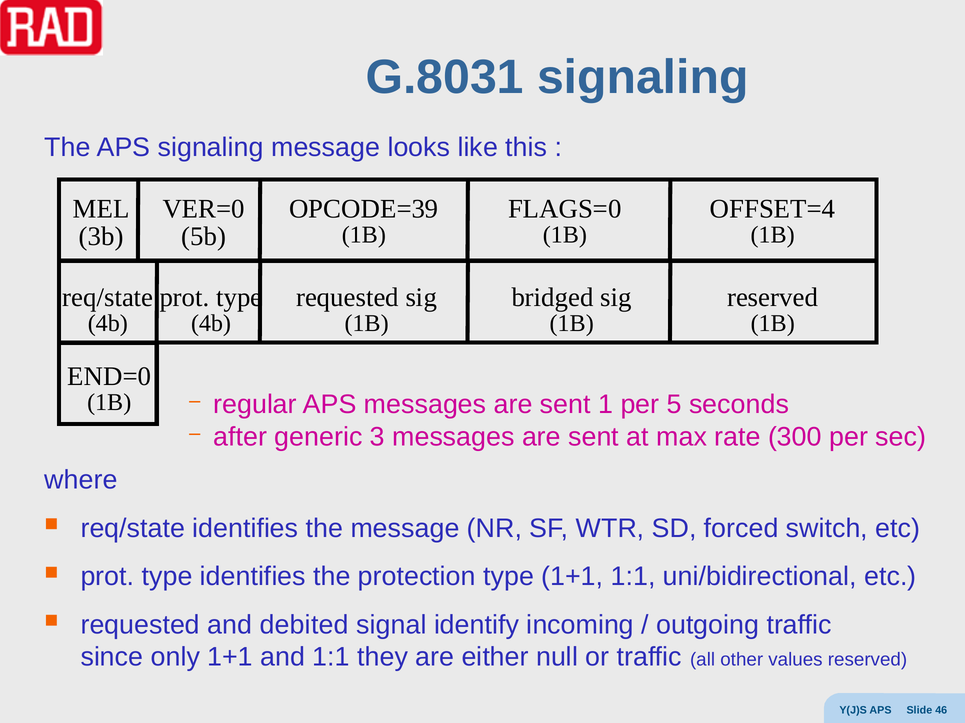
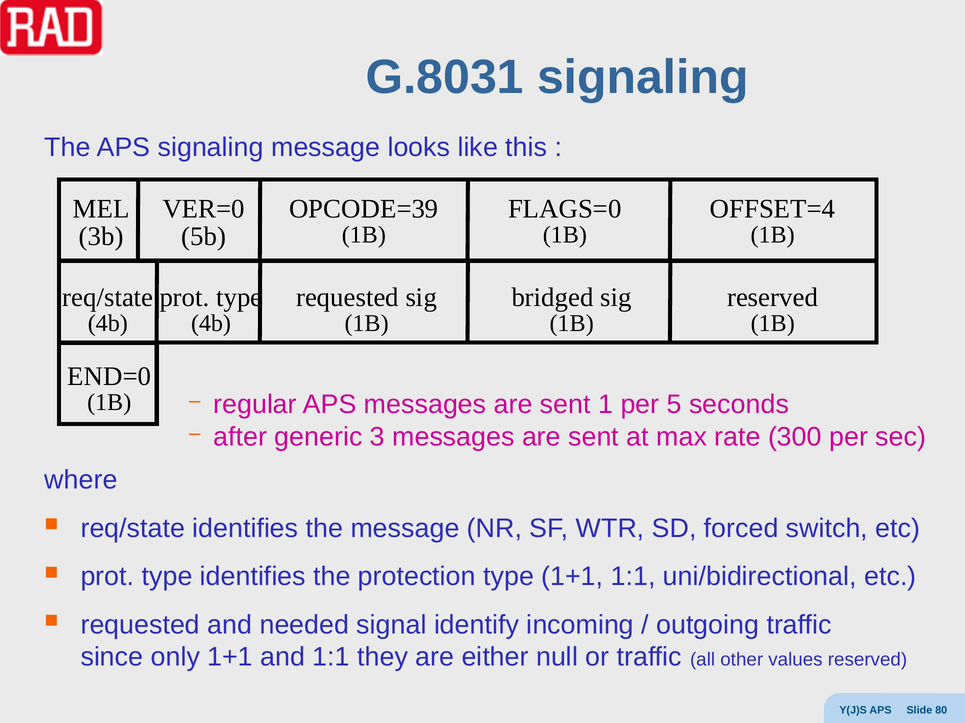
debited: debited -> needed
46: 46 -> 80
